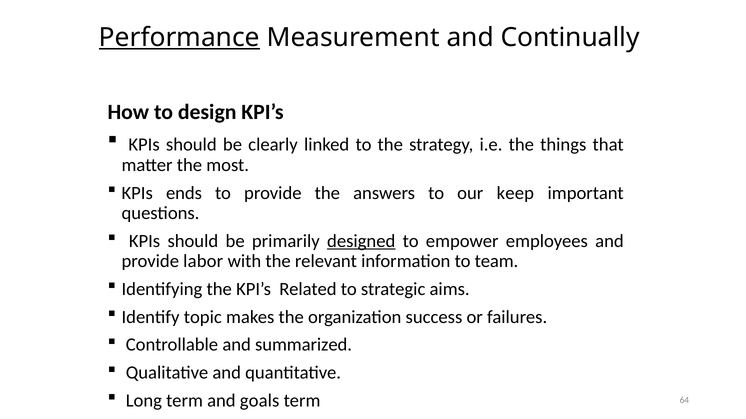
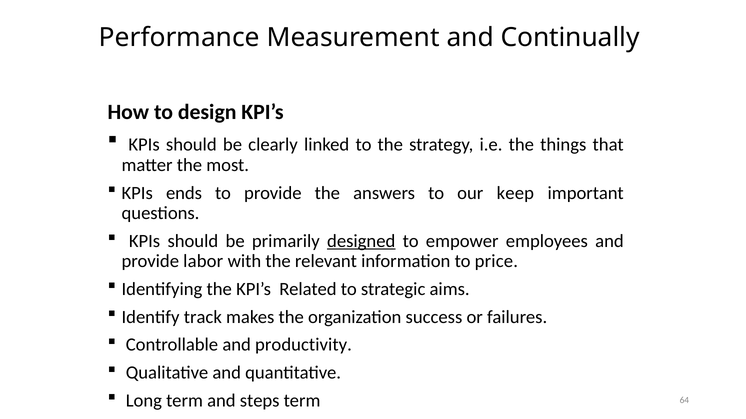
Performance underline: present -> none
team: team -> price
topic: topic -> track
summarized: summarized -> productivity
goals: goals -> steps
